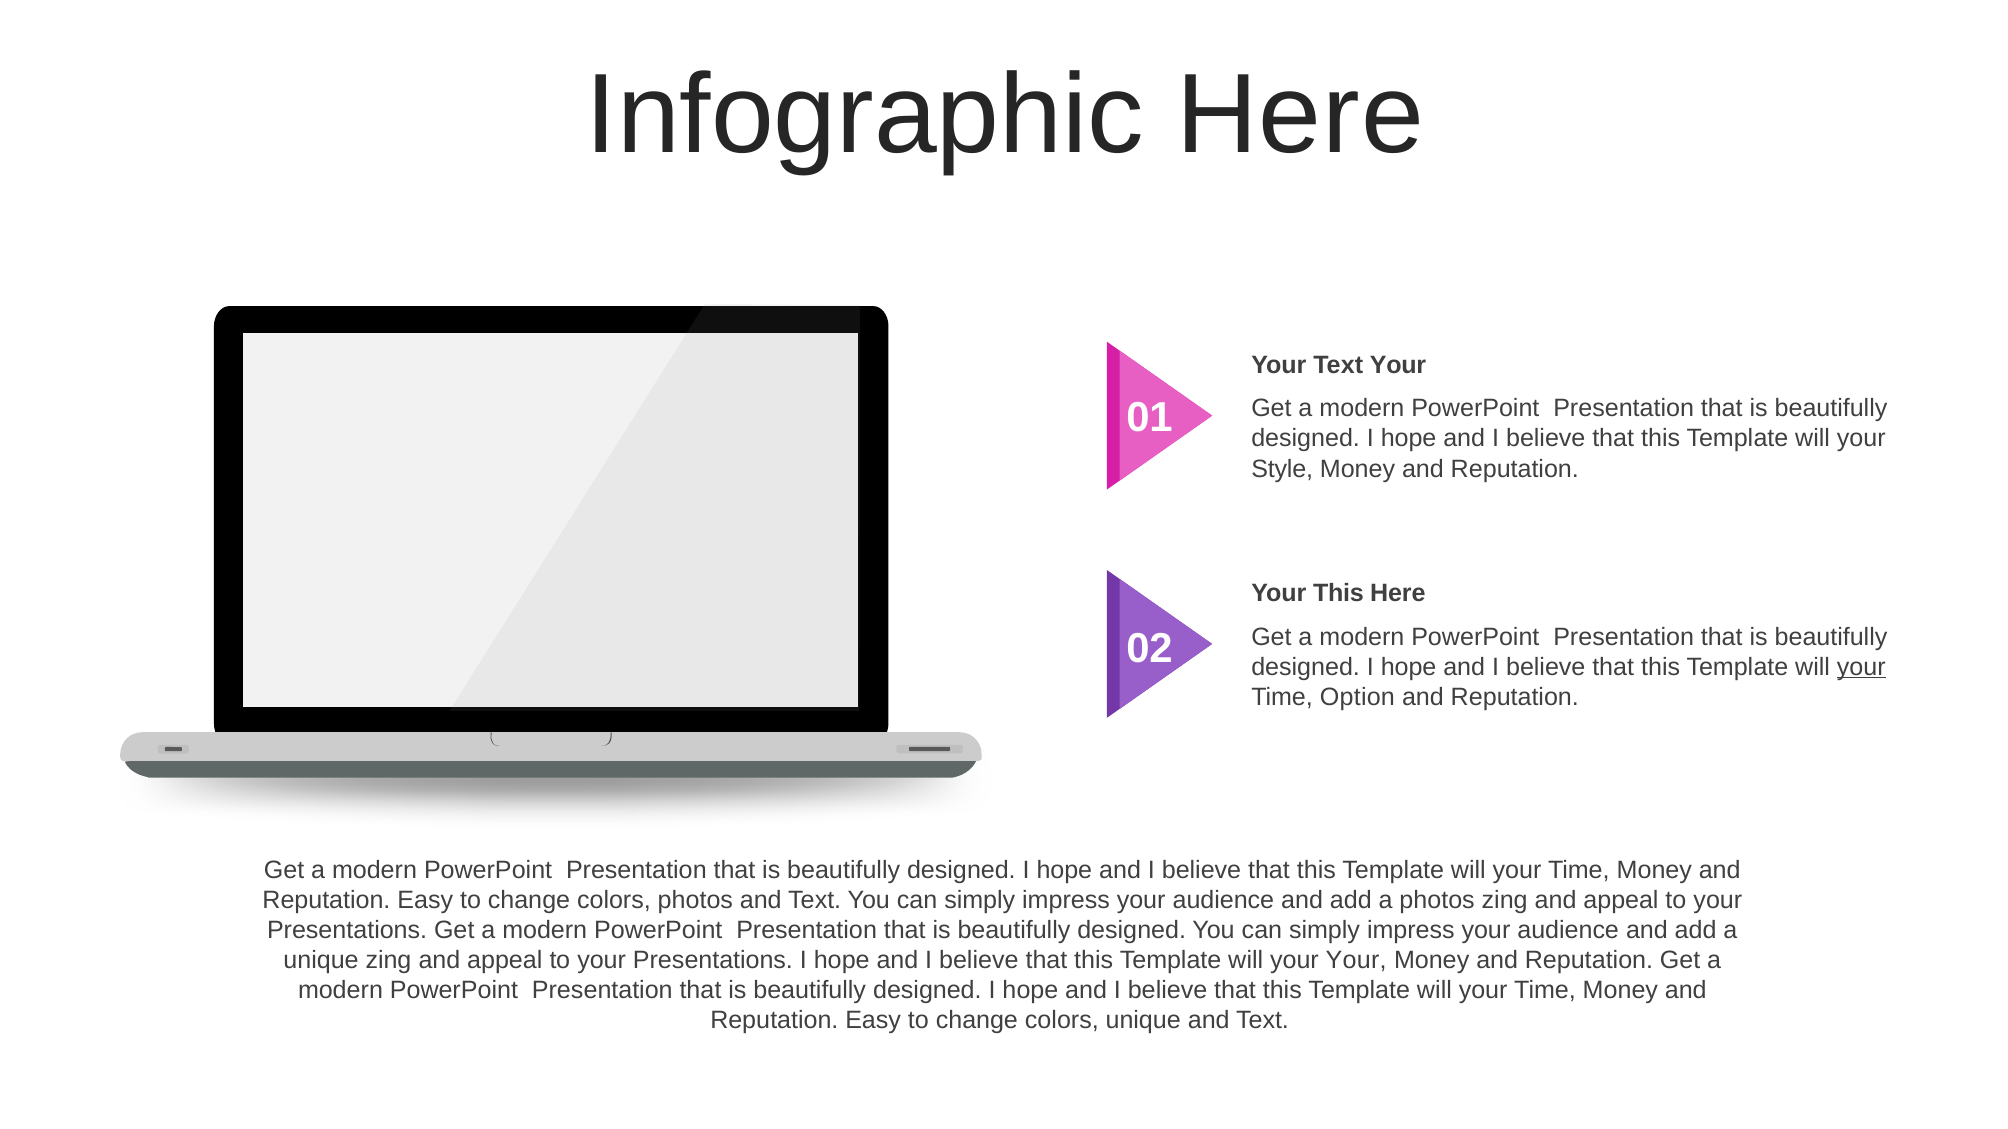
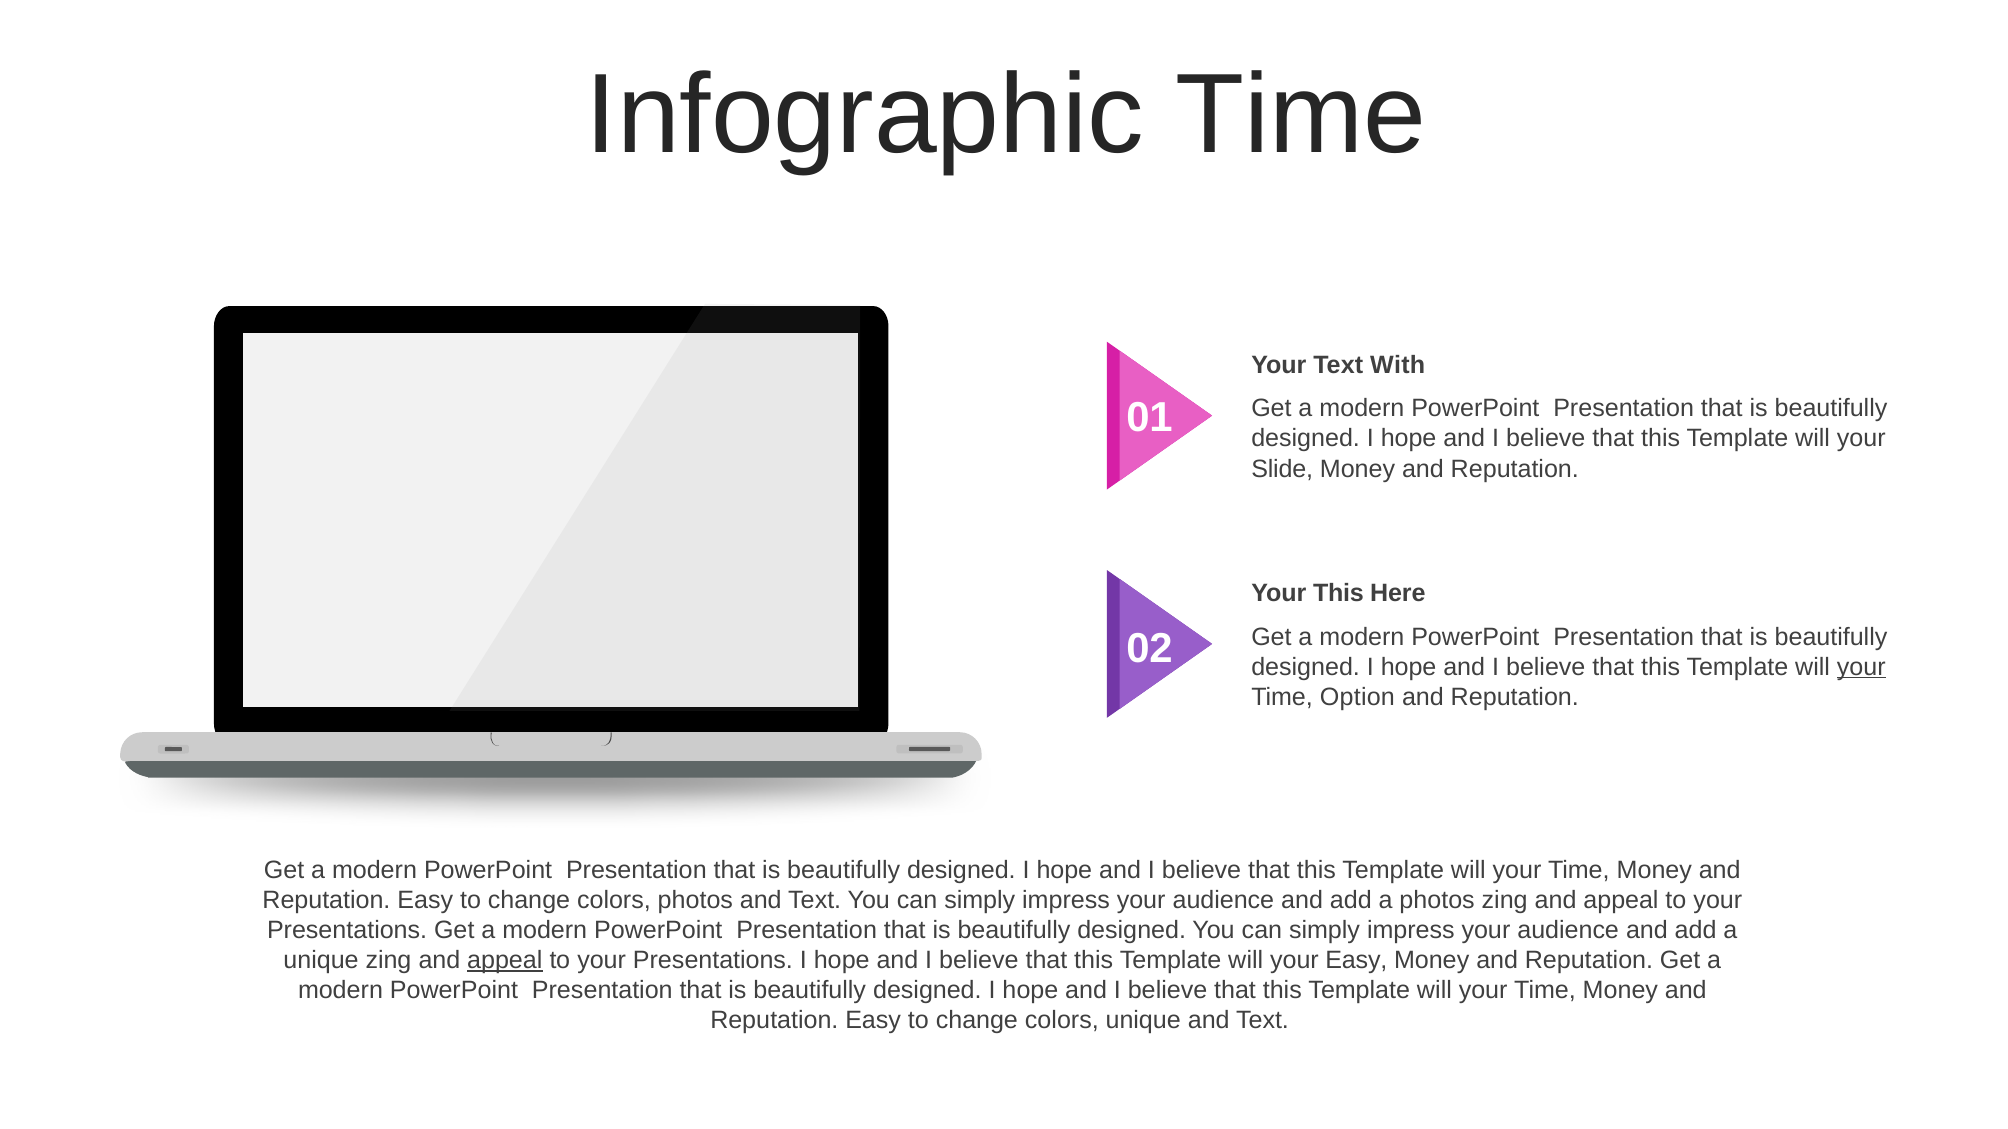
Infographic Here: Here -> Time
Text Your: Your -> With
Style: Style -> Slide
appeal at (505, 961) underline: none -> present
your Your: Your -> Easy
